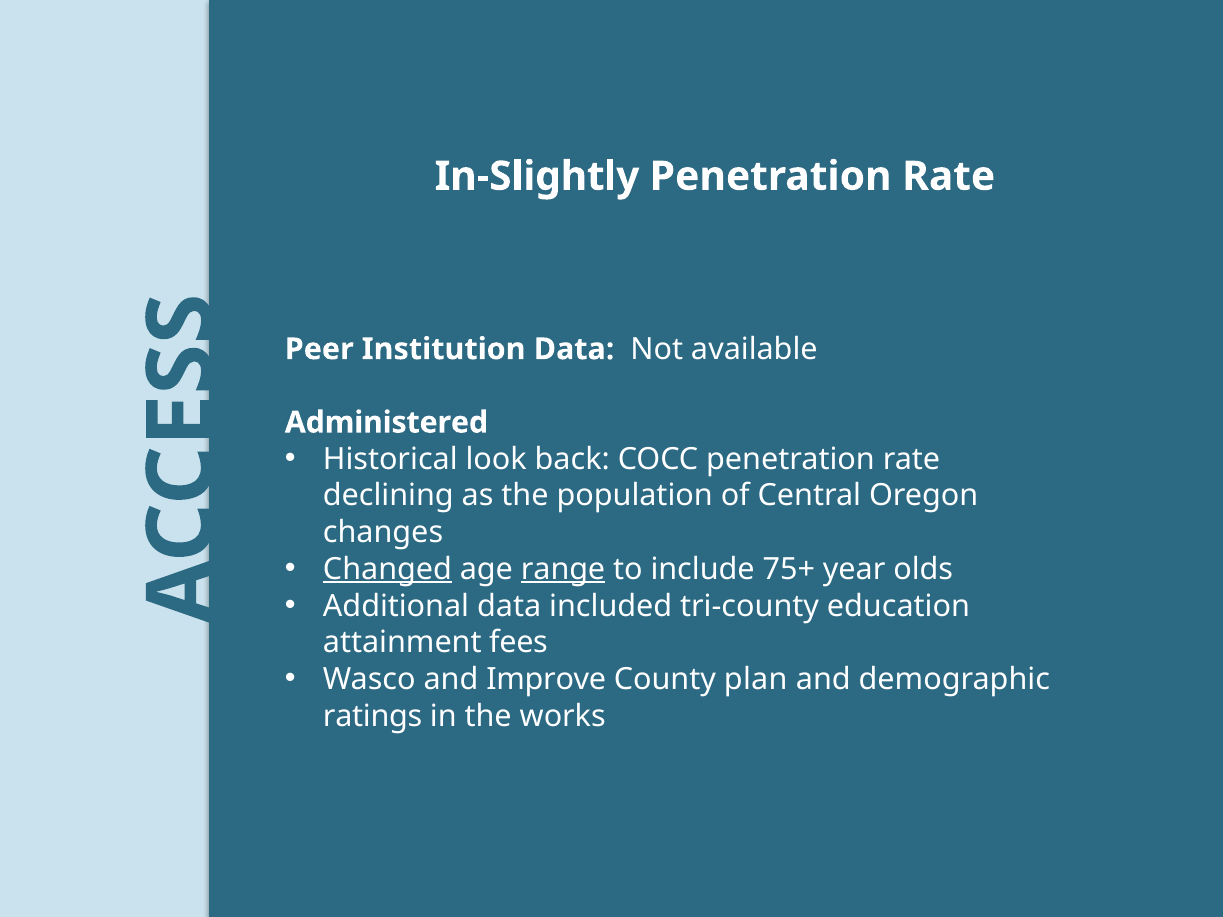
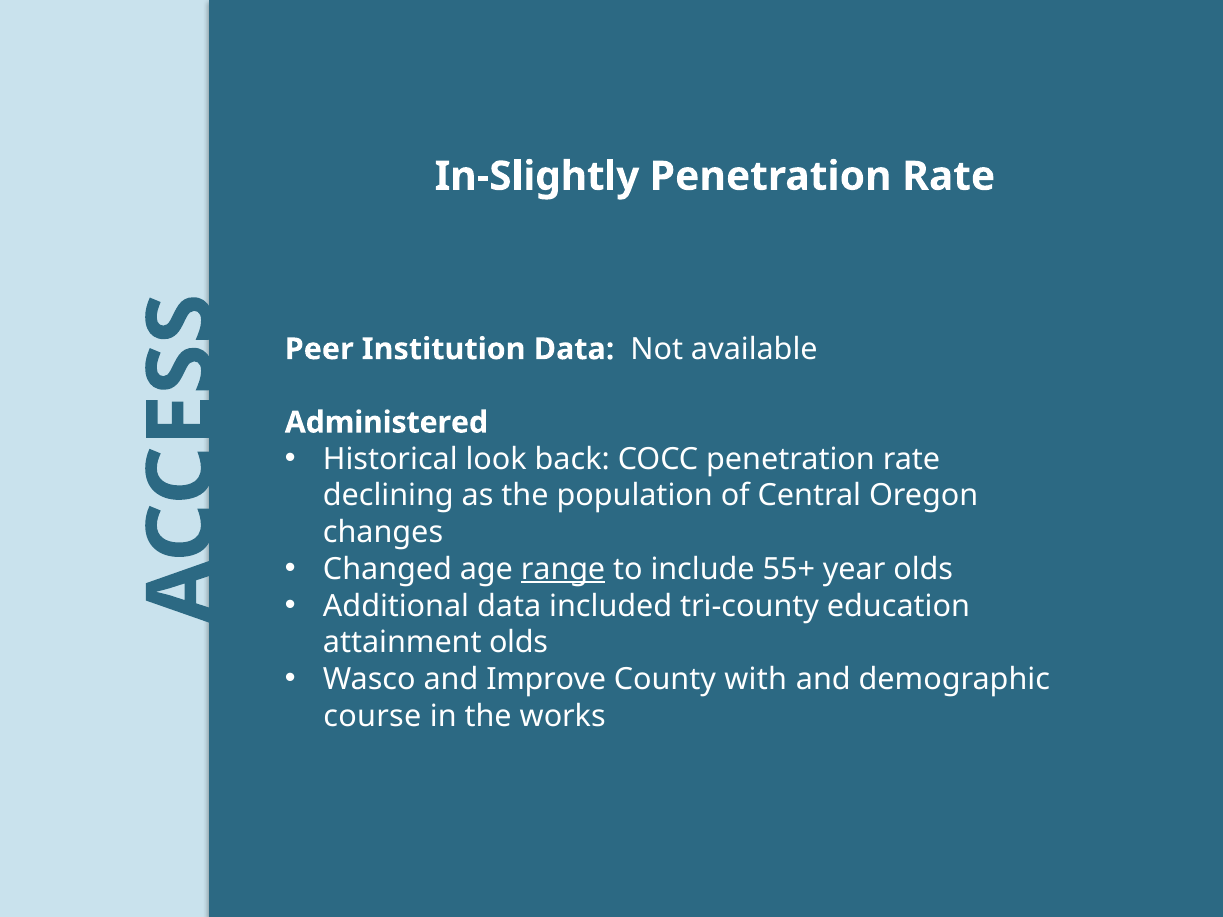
Changed underline: present -> none
75+: 75+ -> 55+
attainment fees: fees -> olds
plan: plan -> with
ratings: ratings -> course
